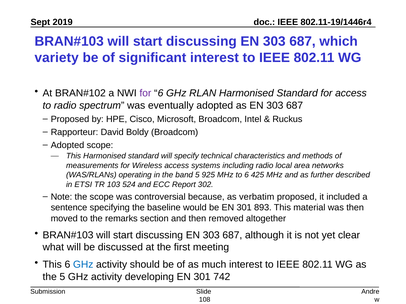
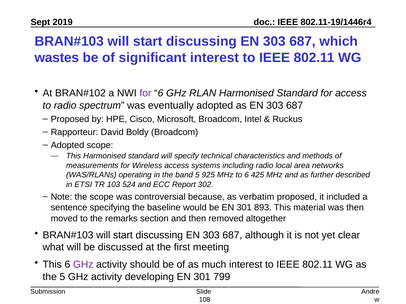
variety: variety -> wastes
GHz at (83, 265) colour: blue -> purple
742: 742 -> 799
